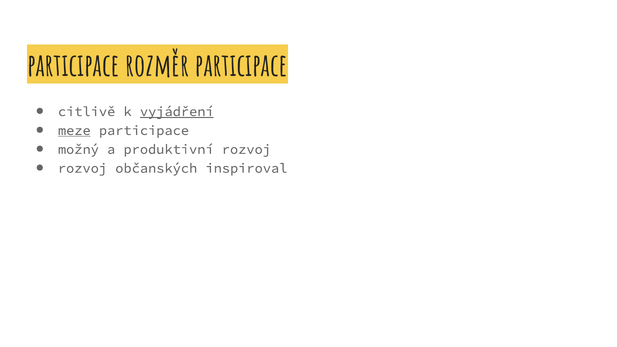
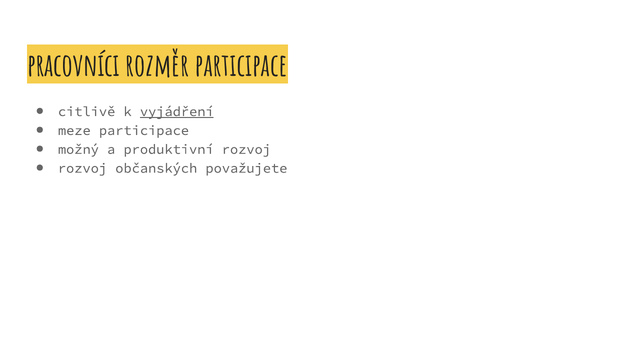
participace at (73, 66): participace -> pracovníci
meze underline: present -> none
inspiroval: inspiroval -> považujete
